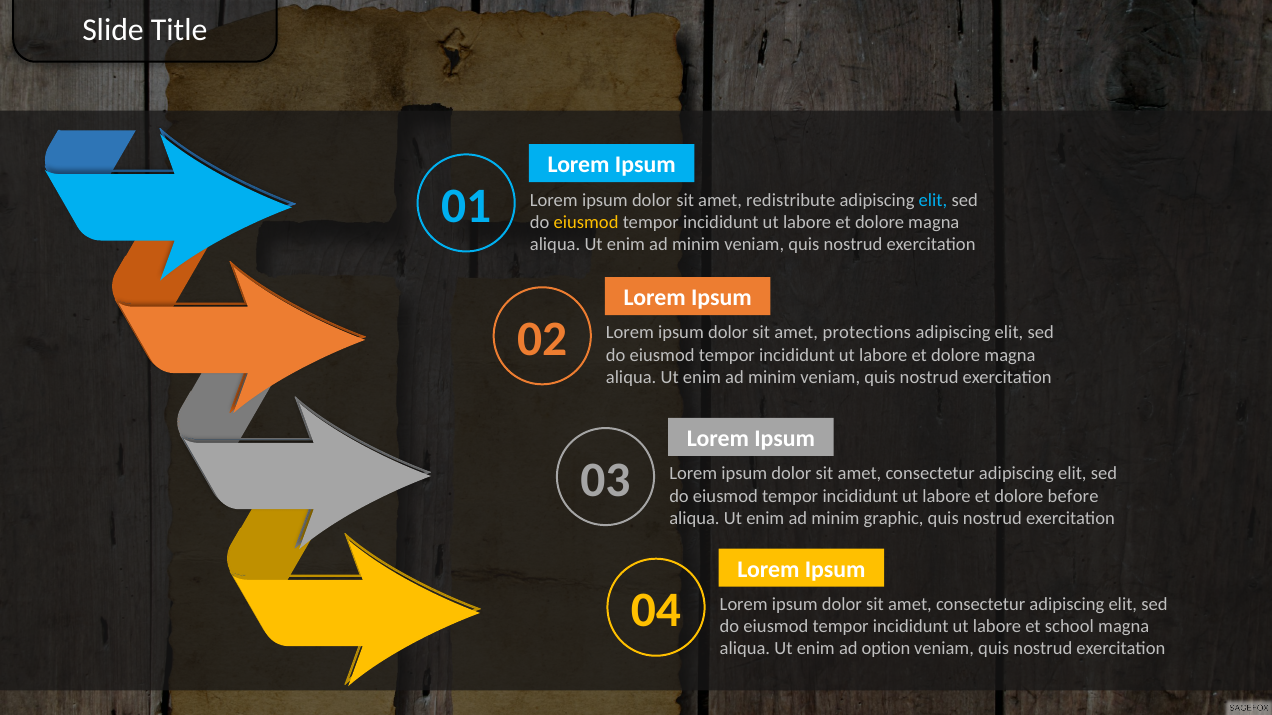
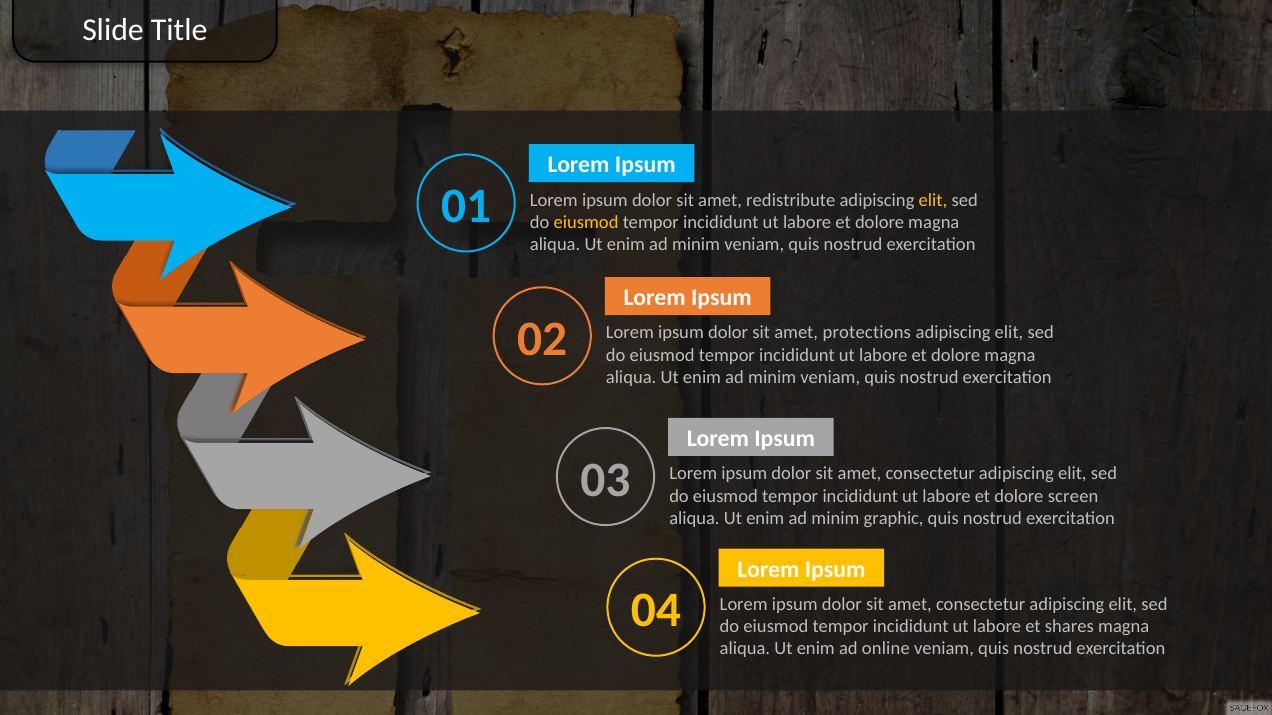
elit at (933, 200) colour: light blue -> yellow
before: before -> screen
school: school -> shares
option: option -> online
